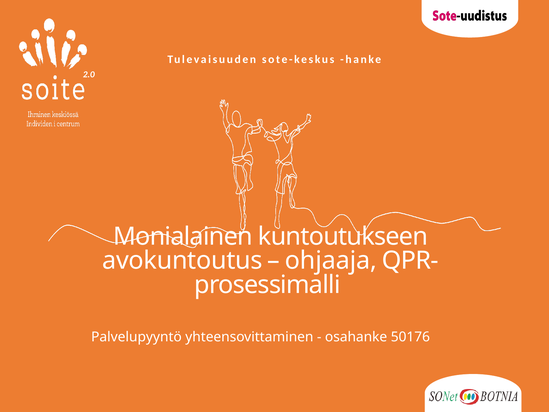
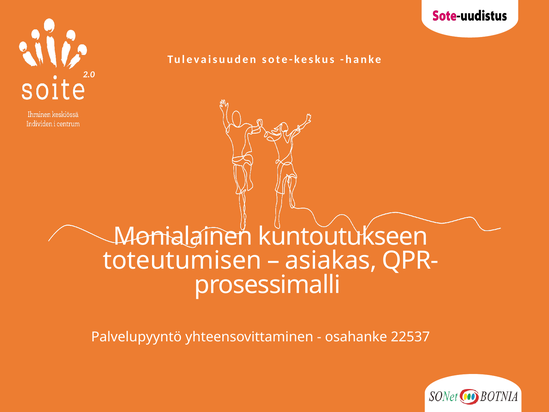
avokuntoutus: avokuntoutus -> toteutumisen
ohjaaja: ohjaaja -> asiakas
50176: 50176 -> 22537
